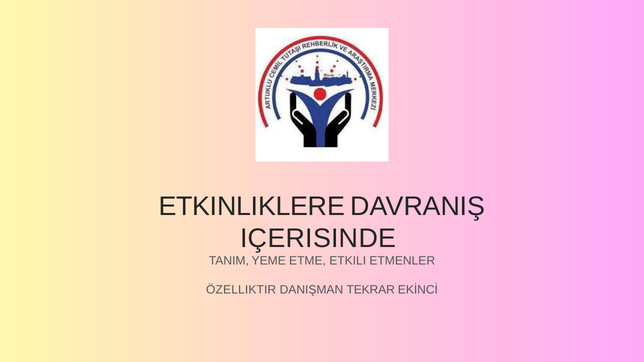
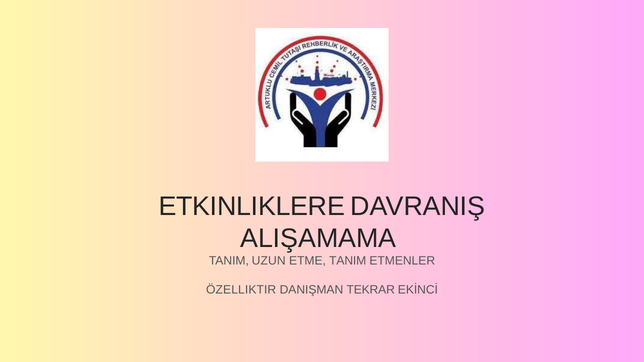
IÇERISINDE: IÇERISINDE -> ALIŞAMAMA
YEME: YEME -> UZUN
ETME ETKILI: ETKILI -> TANIM
